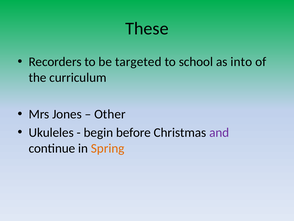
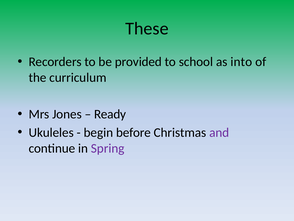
targeted: targeted -> provided
Other: Other -> Ready
Spring colour: orange -> purple
